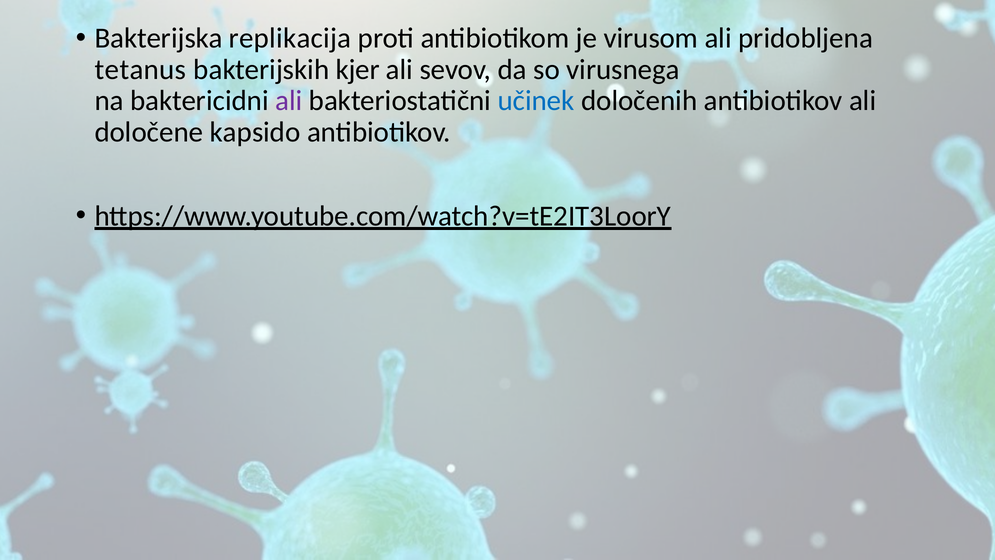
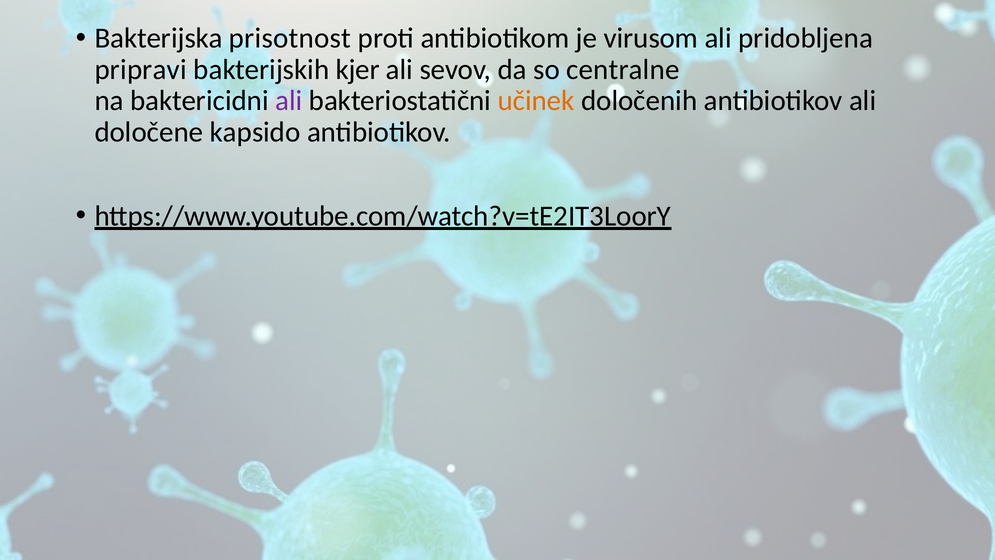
replikacija: replikacija -> prisotnost
tetanus: tetanus -> pripravi
virusnega: virusnega -> centralne
učinek colour: blue -> orange
